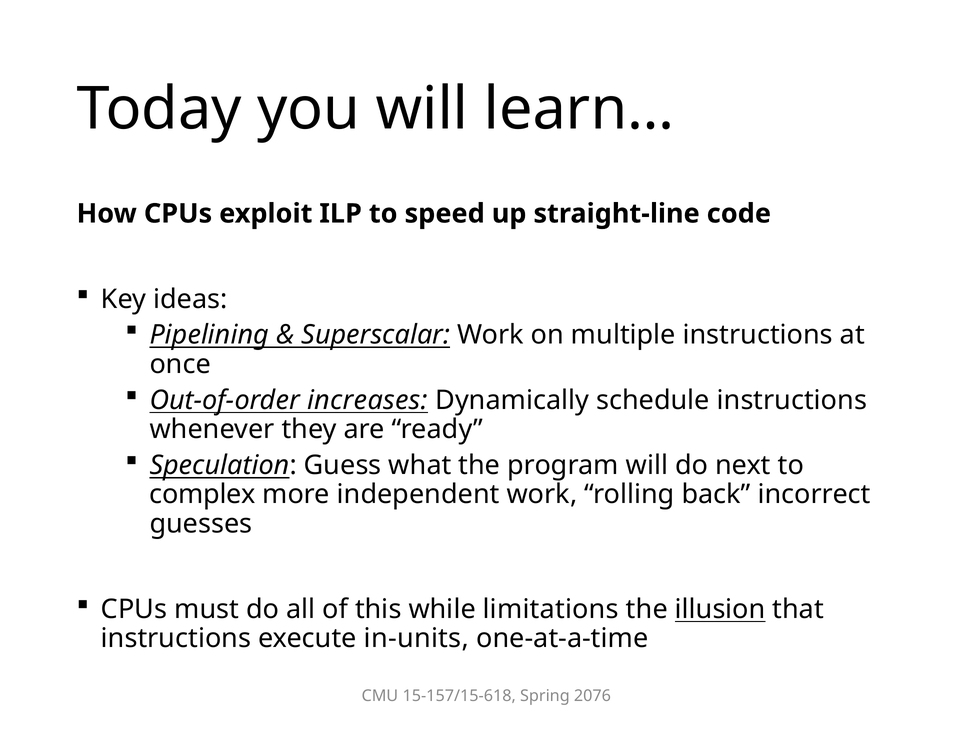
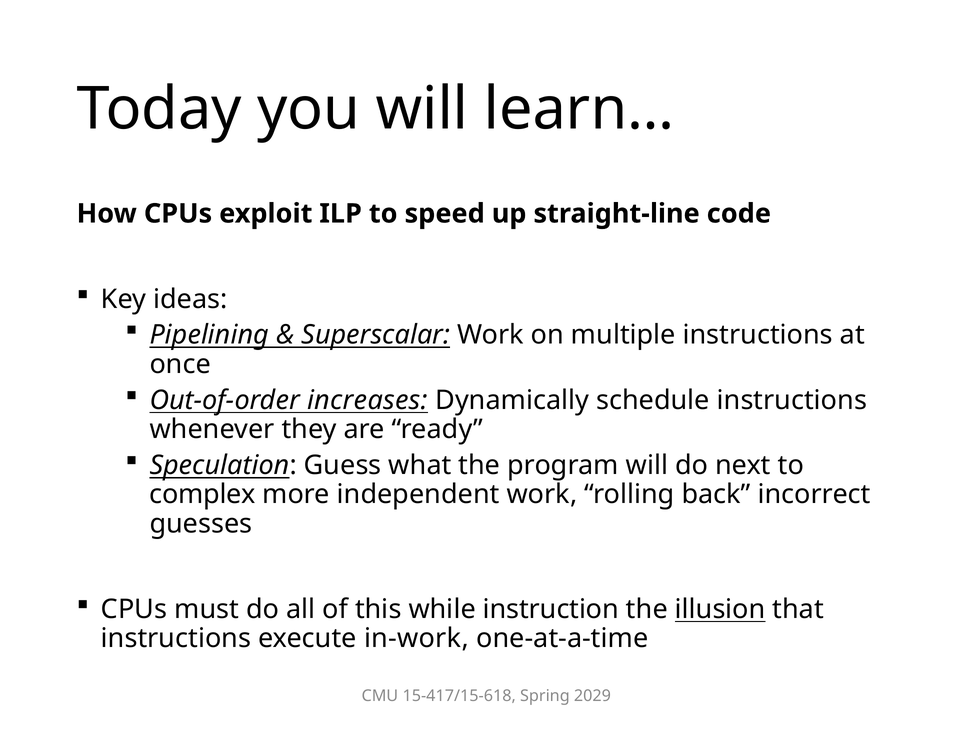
limitations: limitations -> instruction
in-units: in-units -> in-work
15-157/15-618: 15-157/15-618 -> 15-417/15-618
2076: 2076 -> 2029
